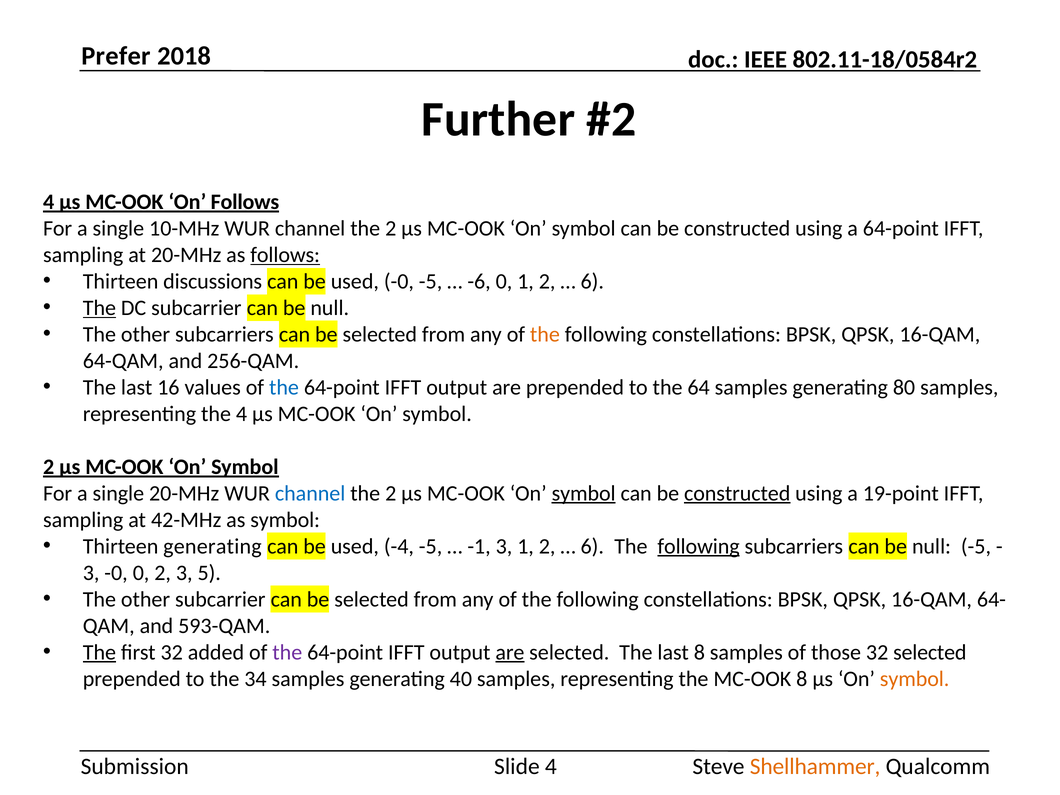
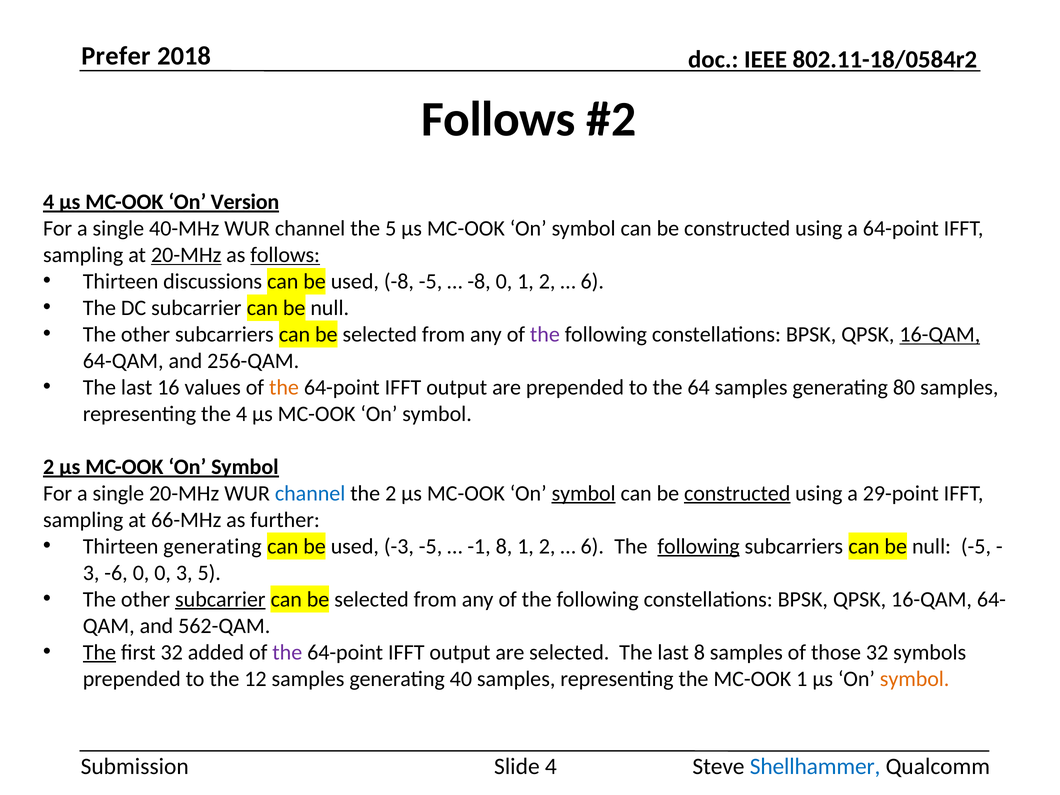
Further at (498, 119): Further -> Follows
On Follows: Follows -> Version
10-MHz: 10-MHz -> 40-MHz
2 at (391, 228): 2 -> 5
20-MHz at (186, 255) underline: none -> present
used -0: -0 -> -8
-6 at (479, 281): -6 -> -8
The at (99, 308) underline: present -> none
the at (545, 334) colour: orange -> purple
16-QAM at (940, 334) underline: none -> present
the at (284, 387) colour: blue -> orange
19-point: 19-point -> 29-point
42-MHz: 42-MHz -> 66-MHz
as symbol: symbol -> further
-4: -4 -> -3
-1 3: 3 -> 8
3 -0: -0 -> -6
0 2: 2 -> 0
subcarrier at (220, 599) underline: none -> present
593-QAM: 593-QAM -> 562-QAM
are at (510, 652) underline: present -> none
32 selected: selected -> symbols
34: 34 -> 12
MC-OOK 8: 8 -> 1
Shellhammer colour: orange -> blue
